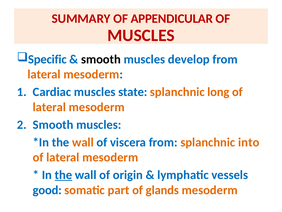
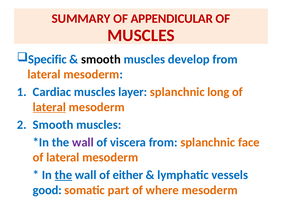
state: state -> layer
lateral at (49, 107) underline: none -> present
wall at (83, 142) colour: orange -> purple
into: into -> face
origin: origin -> either
glands: glands -> where
